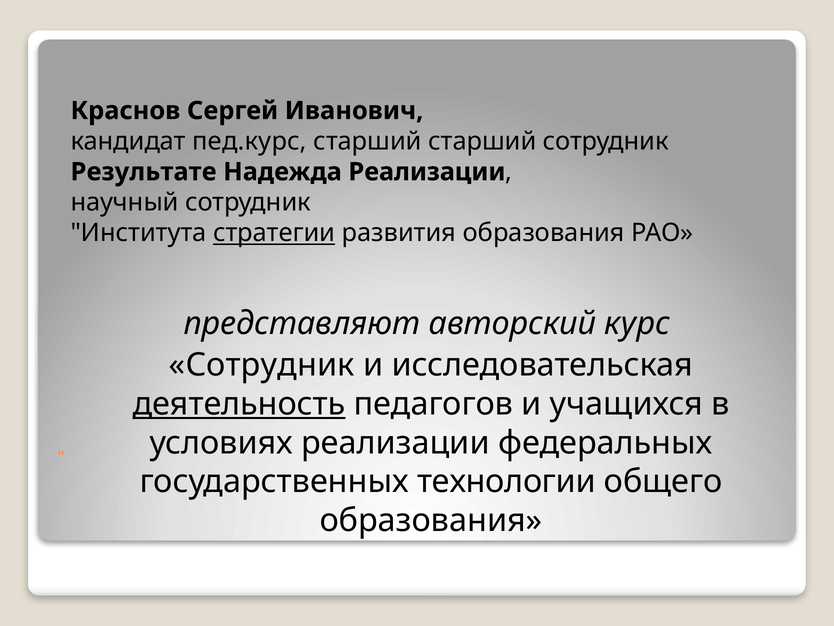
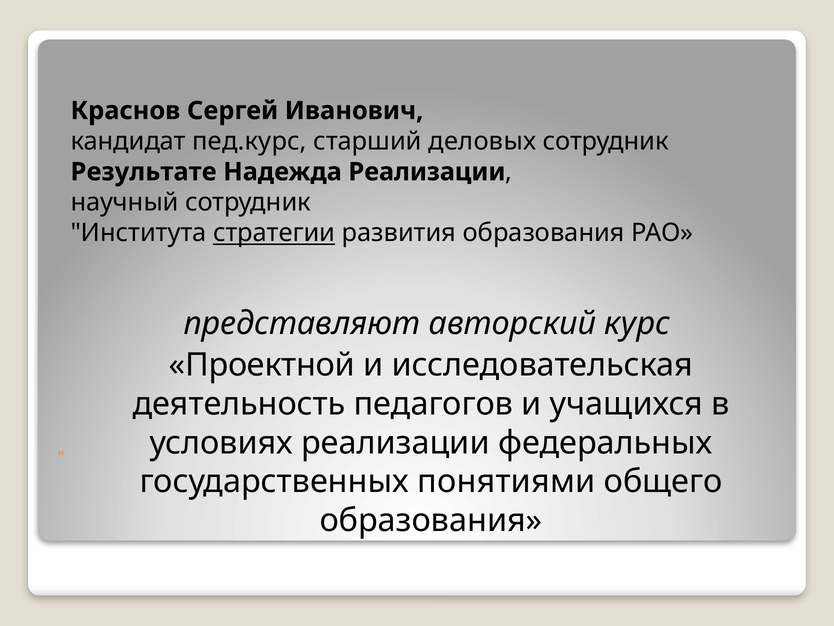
старший старший: старший -> деловых
Сотрудник at (262, 365): Сотрудник -> Проектной
деятельность underline: present -> none
технологии: технологии -> понятиями
